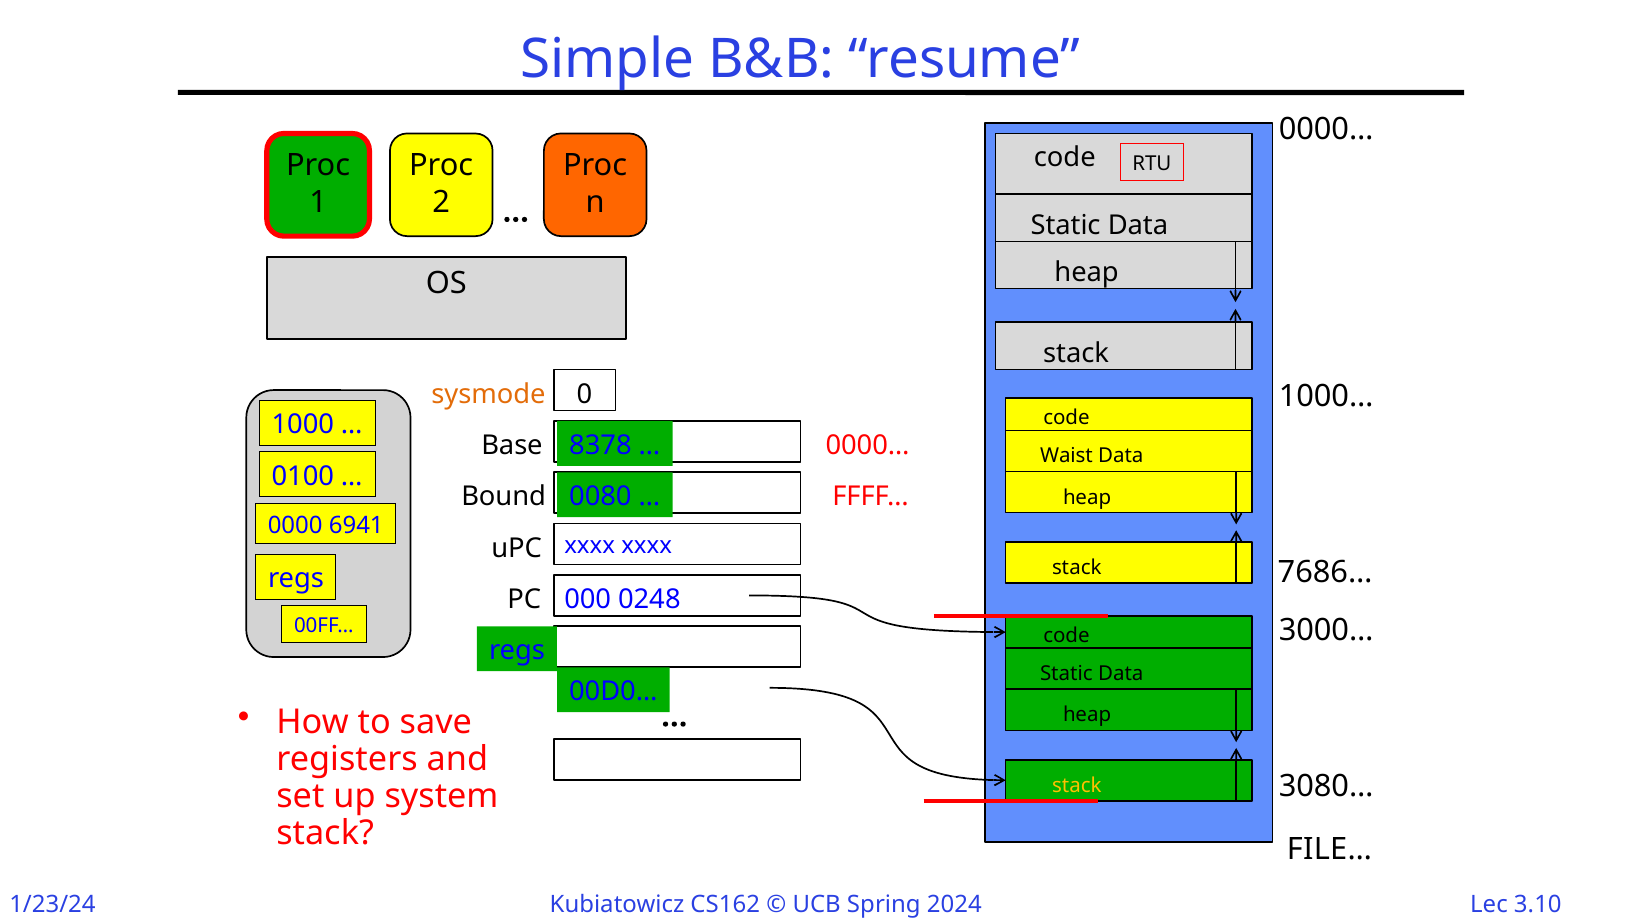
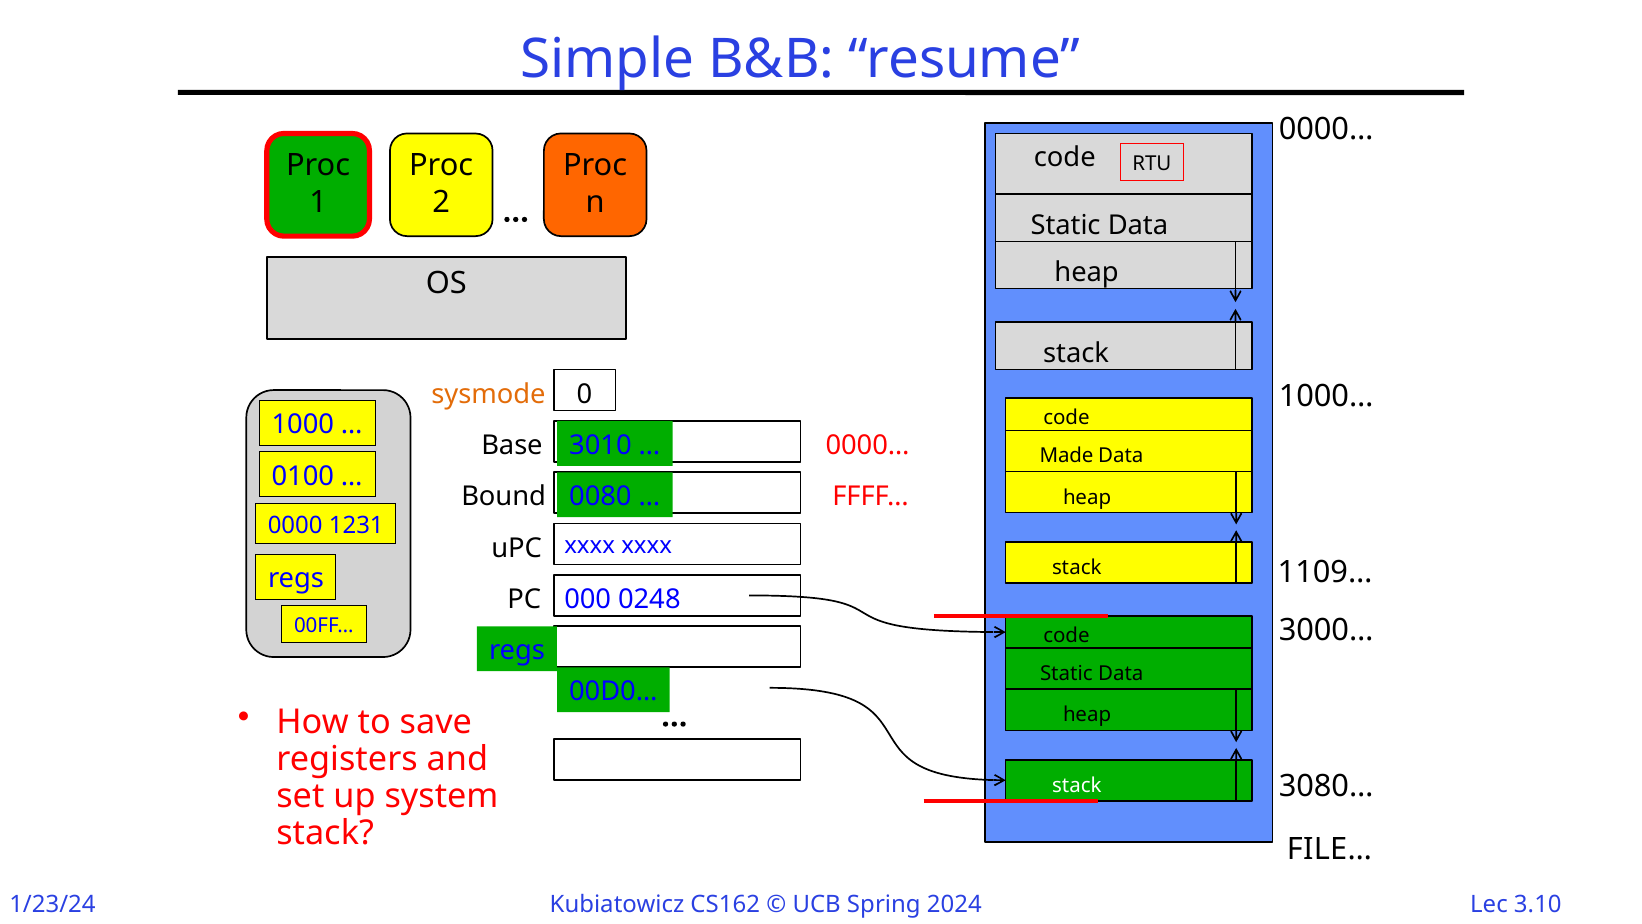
8378: 8378 -> 3010
Waist: Waist -> Made
6941: 6941 -> 1231
7686…: 7686… -> 1109…
stack at (1077, 785) colour: yellow -> white
